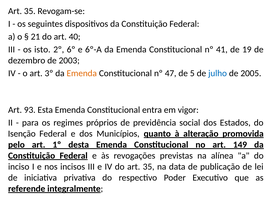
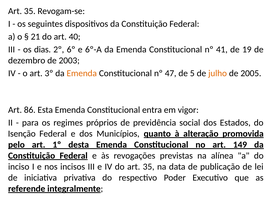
isto: isto -> dias
julho colour: blue -> orange
93: 93 -> 86
